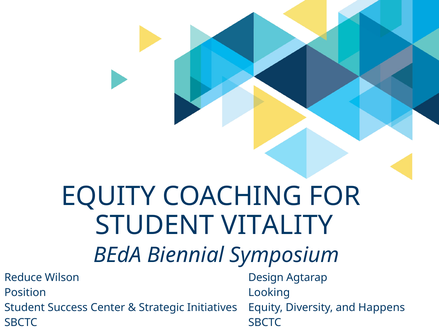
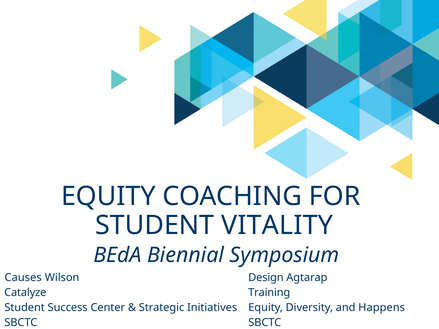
Reduce: Reduce -> Causes
Position: Position -> Catalyze
Looking: Looking -> Training
